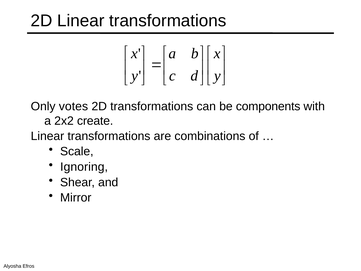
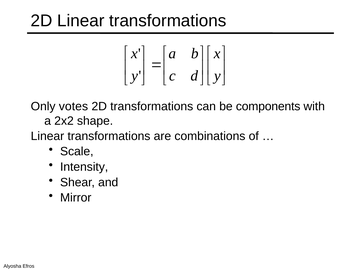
create: create -> shape
Ignoring: Ignoring -> Intensity
